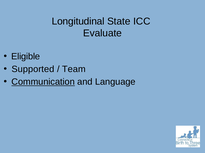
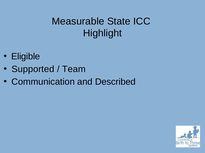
Longitudinal: Longitudinal -> Measurable
Evaluate: Evaluate -> Highlight
Communication underline: present -> none
Language: Language -> Described
